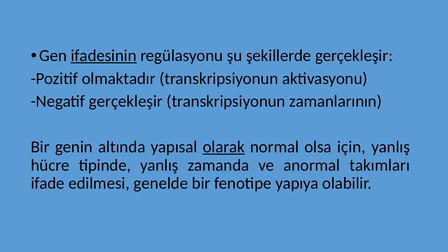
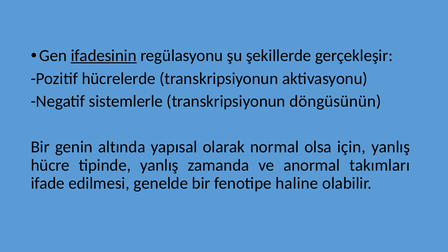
olmaktadır: olmaktadır -> hücrelerde
Negatif gerçekleşir: gerçekleşir -> sistemlerle
zamanlarının: zamanlarının -> döngüsünün
olarak underline: present -> none
yapıya: yapıya -> haline
